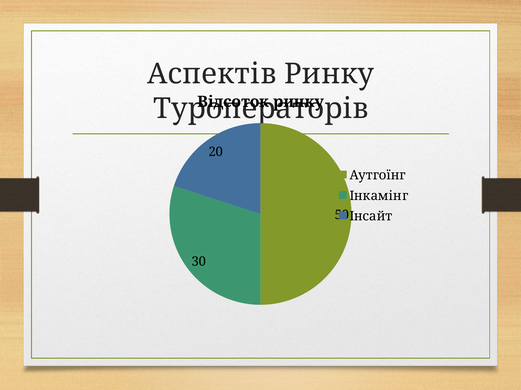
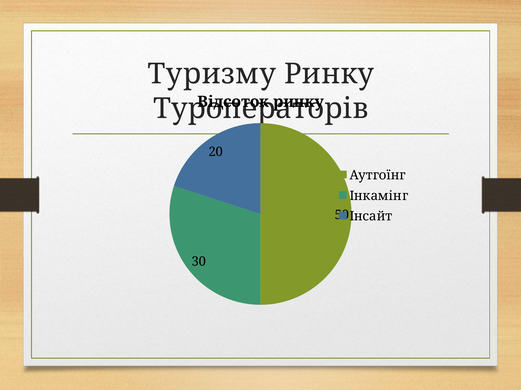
Аспектів: Аспектів -> Туризму
